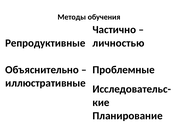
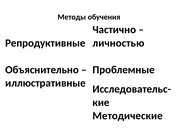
Планирование: Планирование -> Методические
